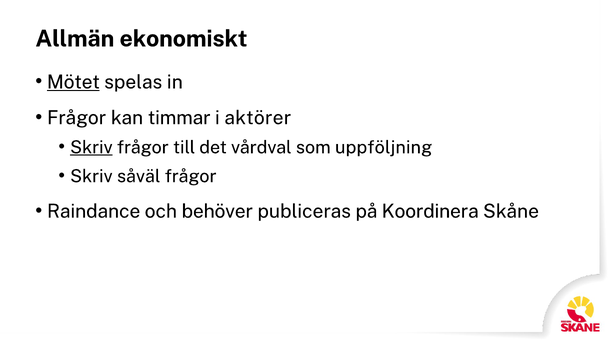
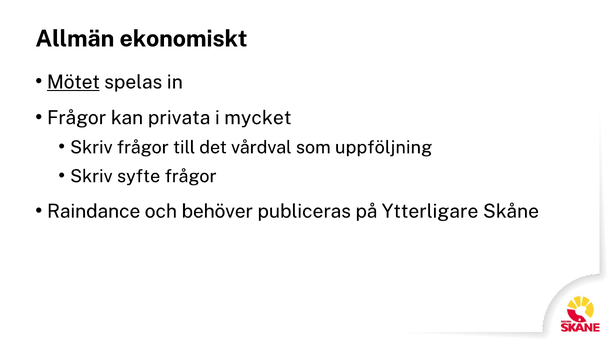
timmar: timmar -> privata
aktörer: aktörer -> mycket
Skriv at (91, 147) underline: present -> none
såväl: såväl -> syfte
Koordinera: Koordinera -> Ytterligare
